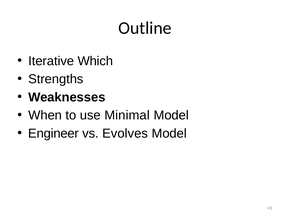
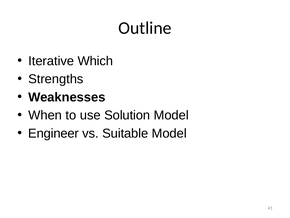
Minimal: Minimal -> Solution
Evolves: Evolves -> Suitable
